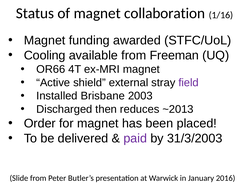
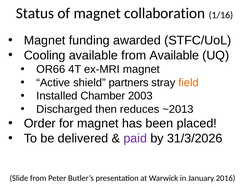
from Freeman: Freeman -> Available
external: external -> partners
field colour: purple -> orange
Brisbane: Brisbane -> Chamber
31/3/2003: 31/3/2003 -> 31/3/2026
